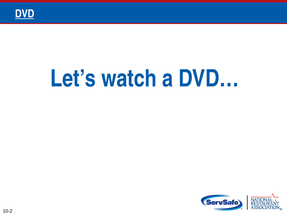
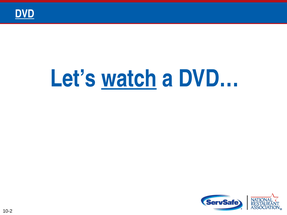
watch underline: none -> present
